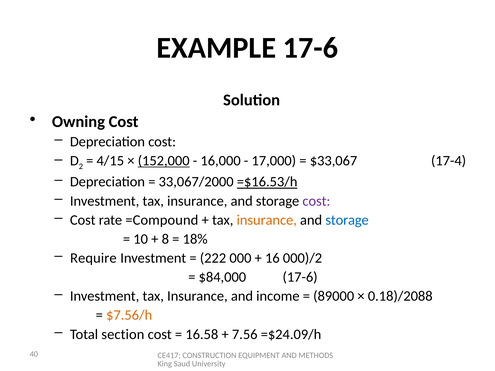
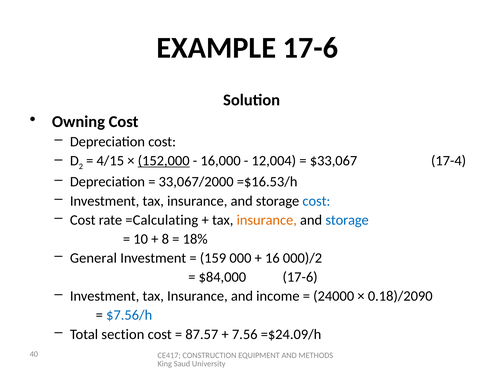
17,000: 17,000 -> 12,004
=$16.53/h underline: present -> none
cost at (316, 201) colour: purple -> blue
=Compound: =Compound -> =Calculating
Require: Require -> General
222: 222 -> 159
89000: 89000 -> 24000
0.18)/2088: 0.18)/2088 -> 0.18)/2090
$7.56/h colour: orange -> blue
16.58: 16.58 -> 87.57
